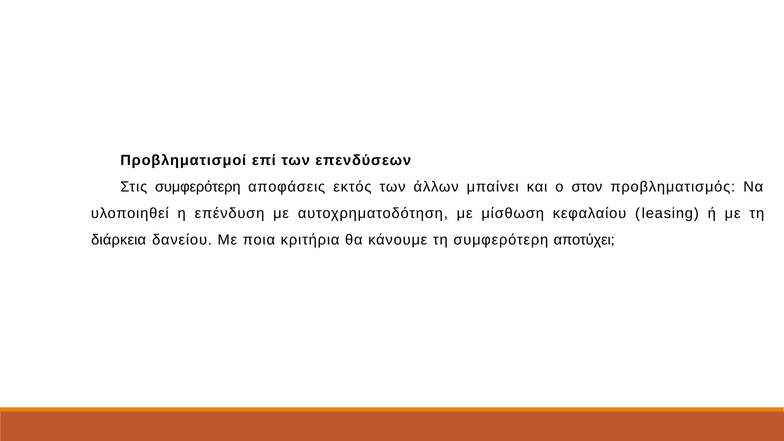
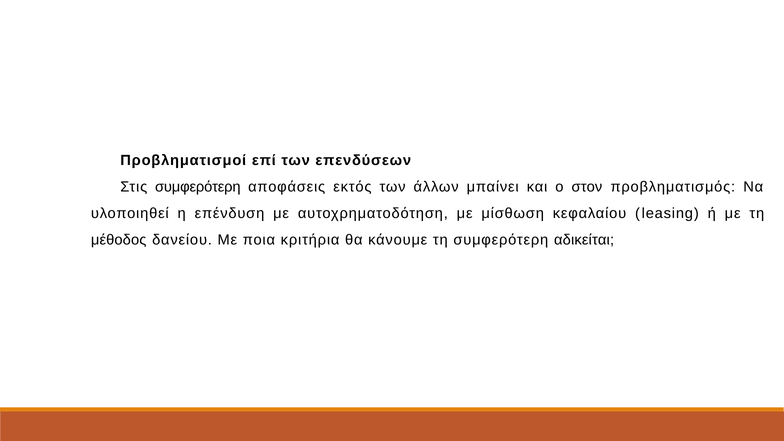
διάρκεια: διάρκεια -> μέθοδος
αποτύχει: αποτύχει -> αδικείται
